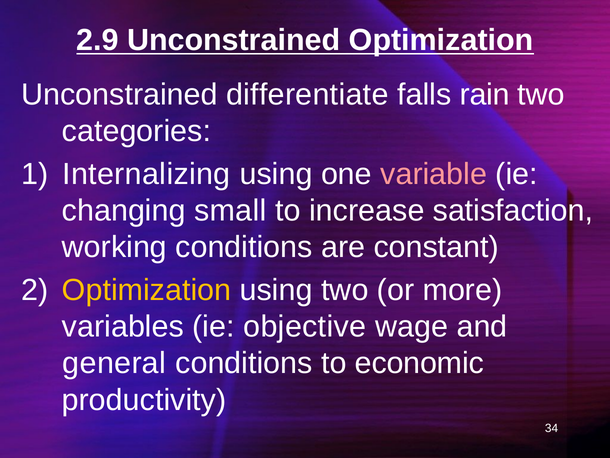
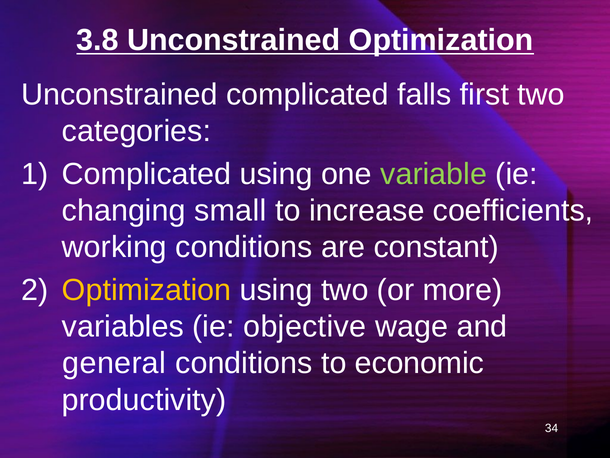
2.9: 2.9 -> 3.8
Unconstrained differentiate: differentiate -> complicated
rain: rain -> first
Internalizing at (146, 174): Internalizing -> Complicated
variable colour: pink -> light green
satisfaction: satisfaction -> coefficients
